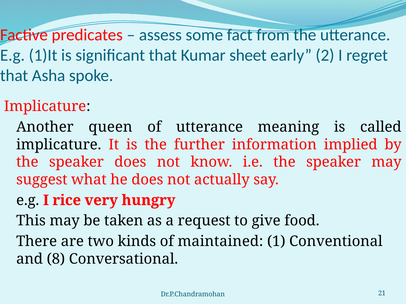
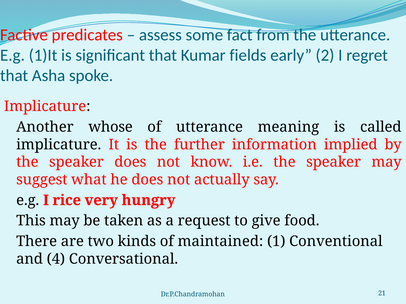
sheet: sheet -> fields
queen: queen -> whose
8: 8 -> 4
